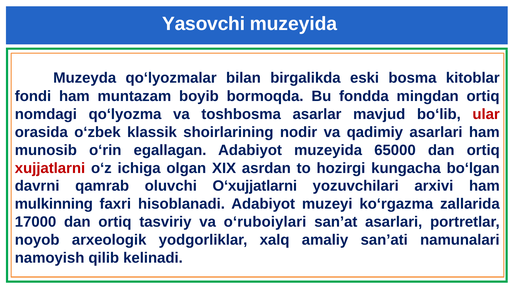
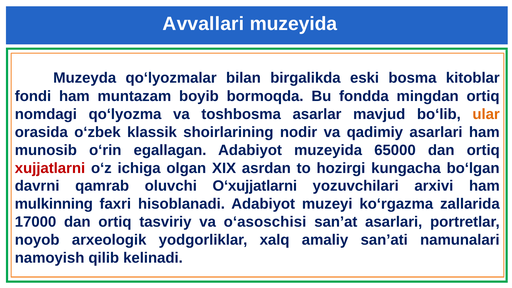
Yasovchi: Yasovchi -> Avvallari
ular colour: red -> orange
o‘ruboiylari: o‘ruboiylari -> o‘asoschisi
